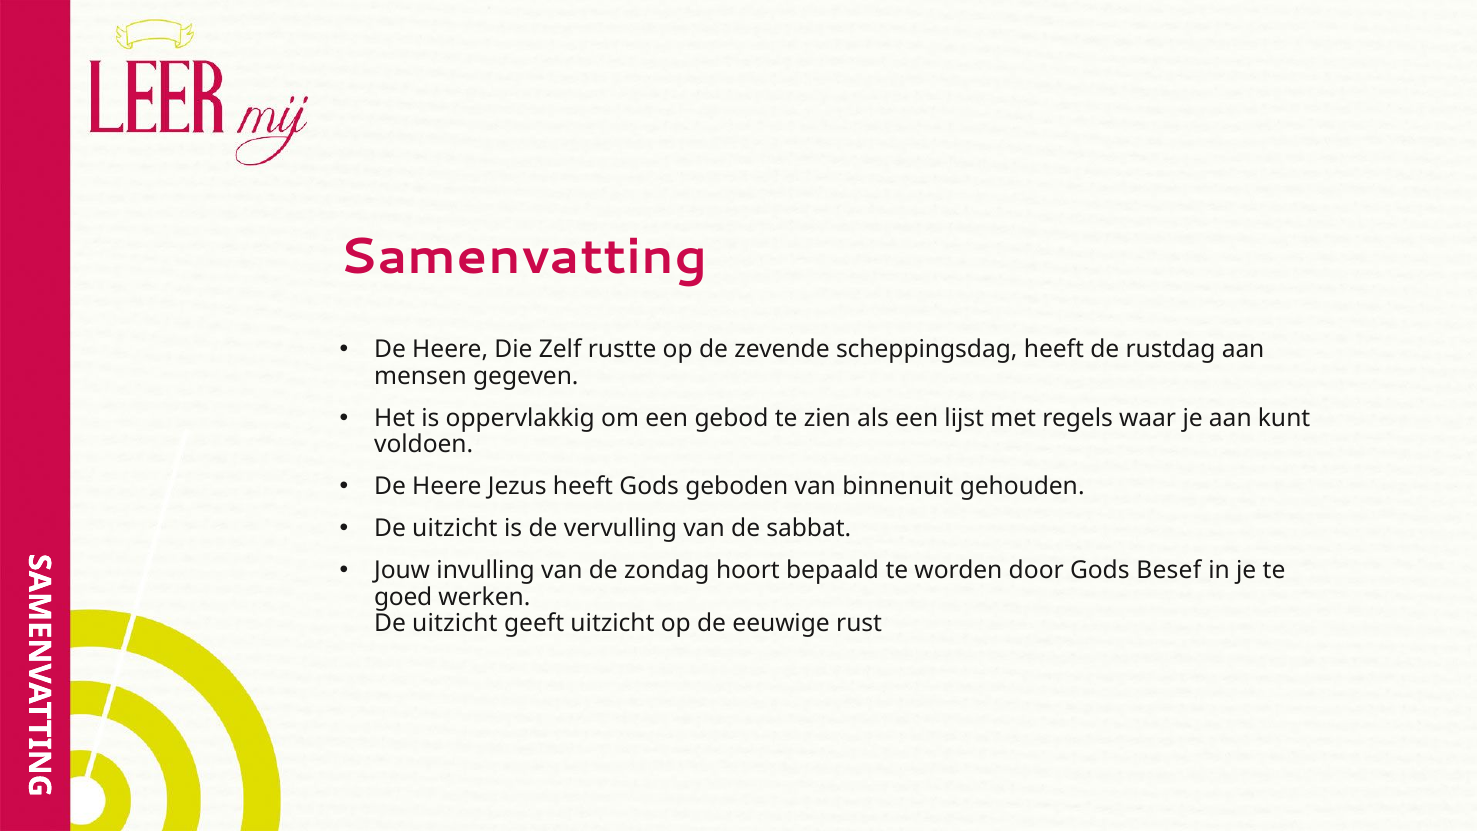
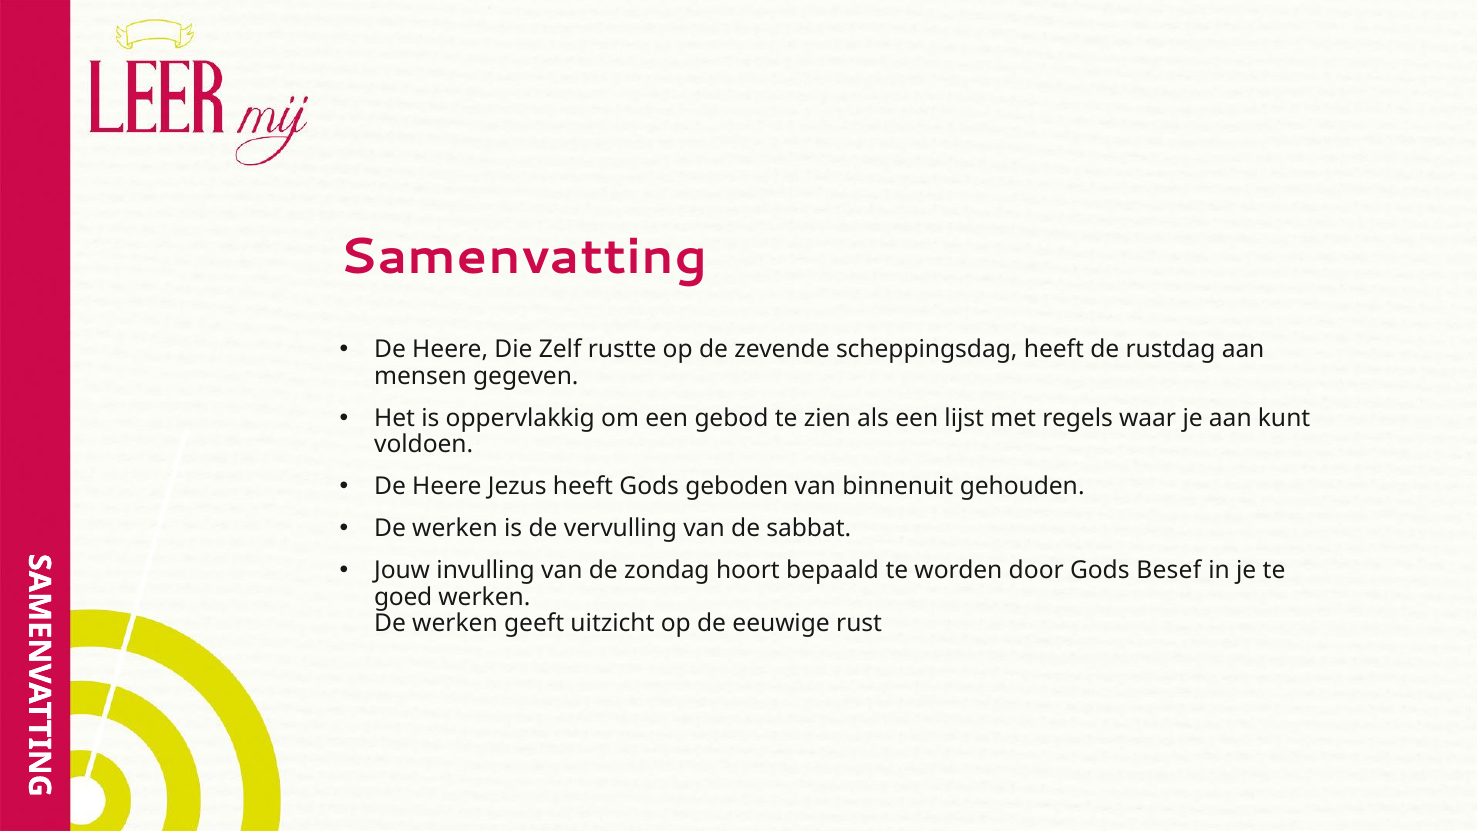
uitzicht at (455, 529): uitzicht -> werken
uitzicht at (455, 624): uitzicht -> werken
